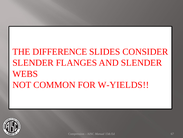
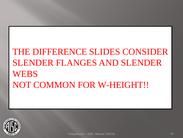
W-YIELDS: W-YIELDS -> W-HEIGHT
